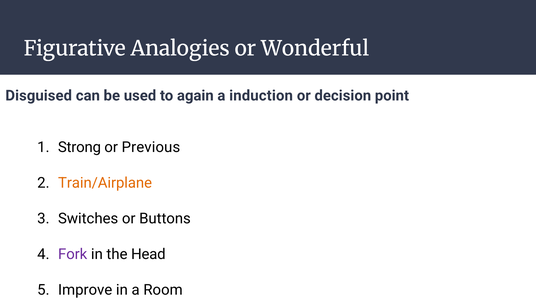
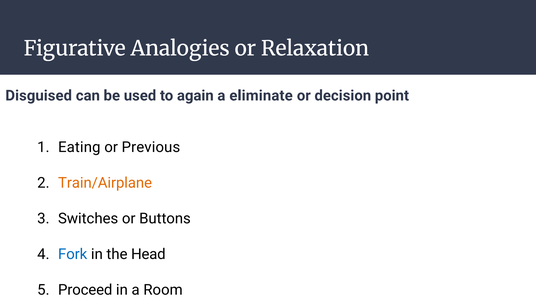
Wonderful: Wonderful -> Relaxation
induction: induction -> eliminate
Strong: Strong -> Eating
Fork colour: purple -> blue
Improve: Improve -> Proceed
